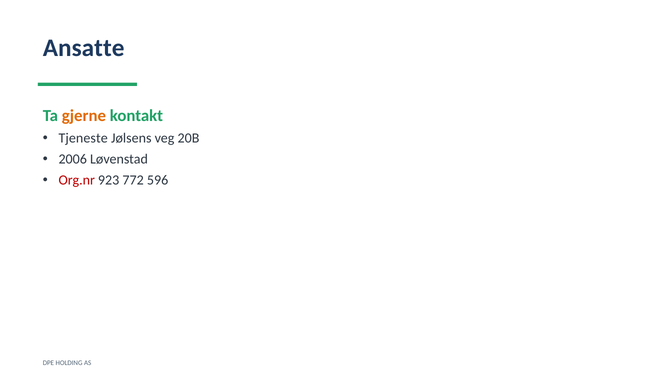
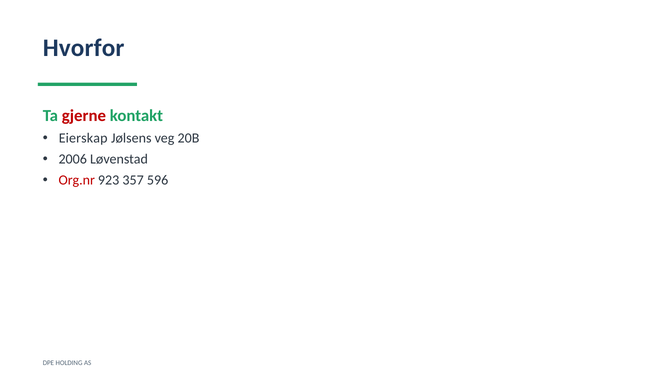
Ansatte: Ansatte -> Hvorfor
gjerne colour: orange -> red
Tjeneste: Tjeneste -> Eierskap
772: 772 -> 357
